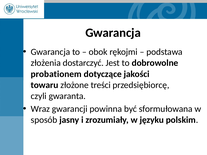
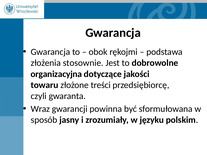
dostarczyć: dostarczyć -> stosownie
probationem: probationem -> organizacyjna
